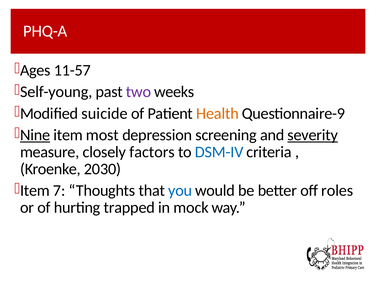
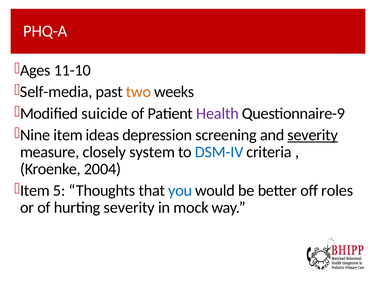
11-57: 11-57 -> 11-10
Self-young: Self-young -> Self-media
two colour: purple -> orange
Health colour: orange -> purple
Nine underline: present -> none
most: most -> ideas
factors: factors -> system
2030: 2030 -> 2004
7: 7 -> 5
hurting trapped: trapped -> severity
